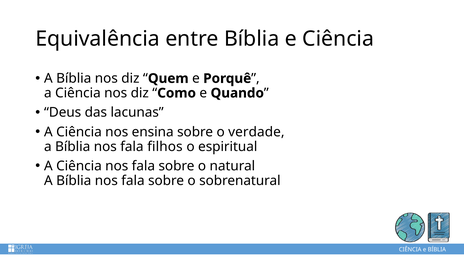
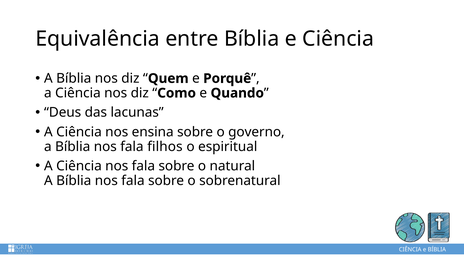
verdade: verdade -> governo
